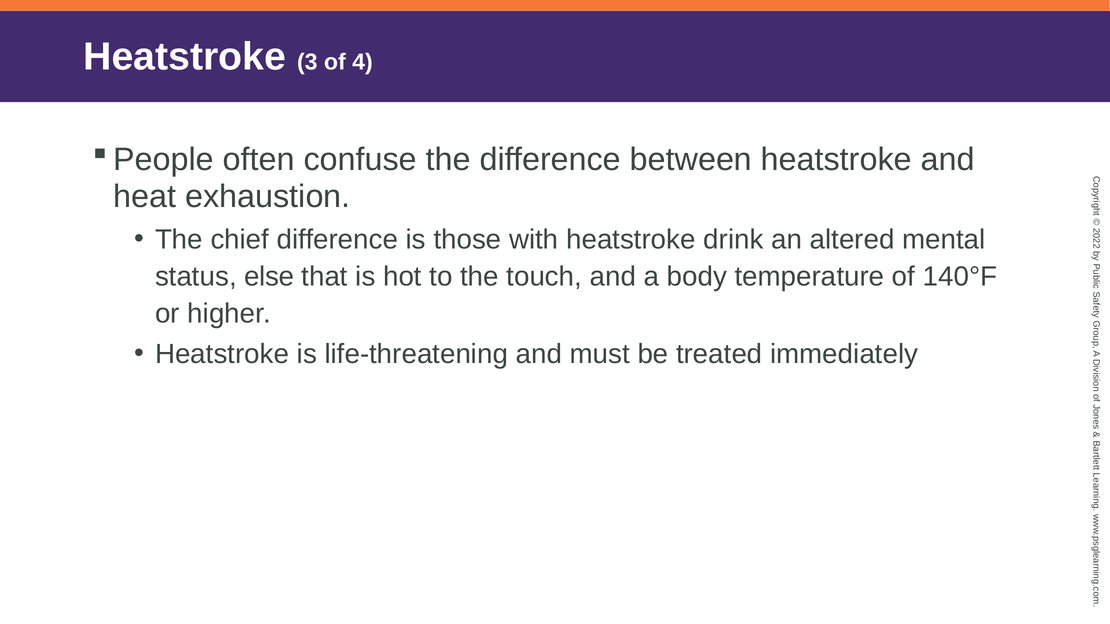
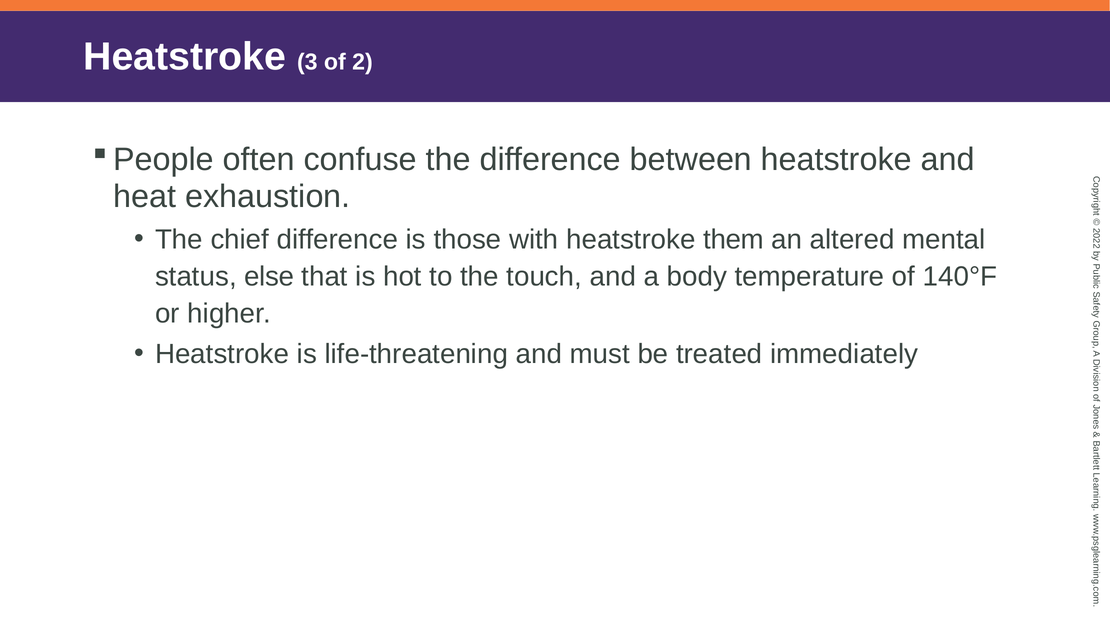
of 4: 4 -> 2
drink: drink -> them
